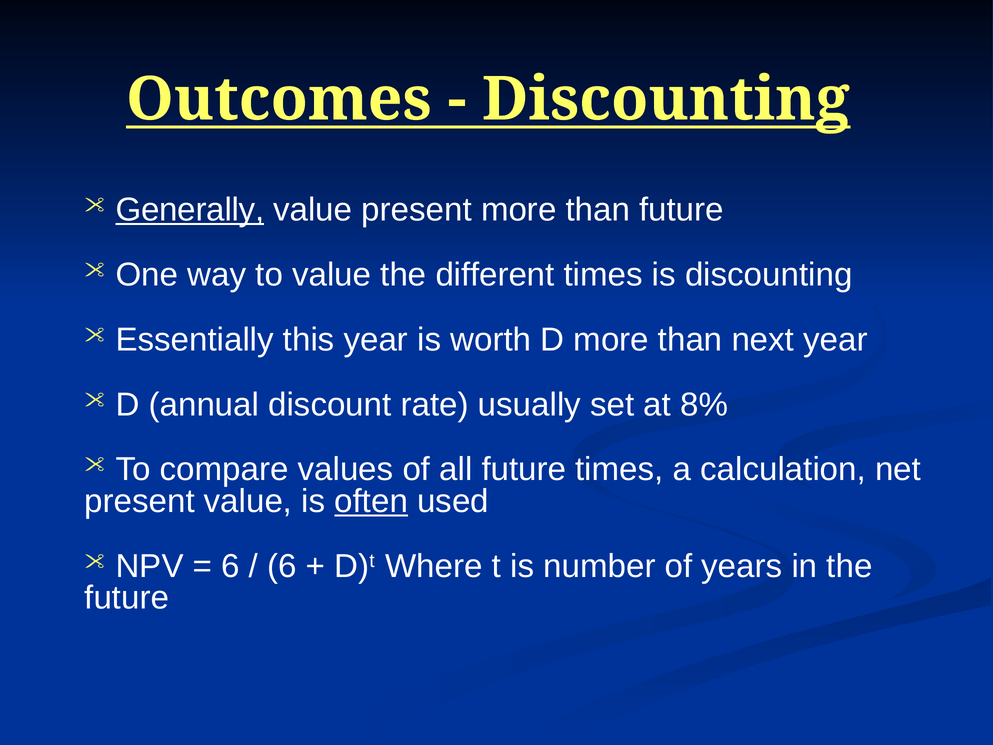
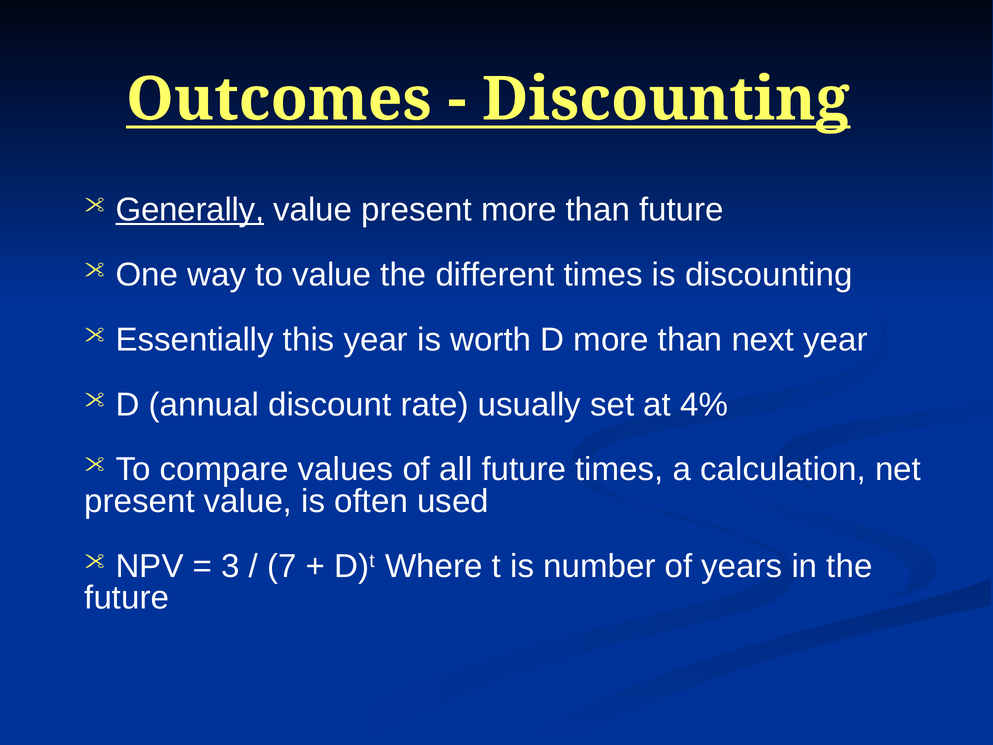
8%: 8% -> 4%
often underline: present -> none
6 at (231, 566): 6 -> 3
6 at (282, 566): 6 -> 7
